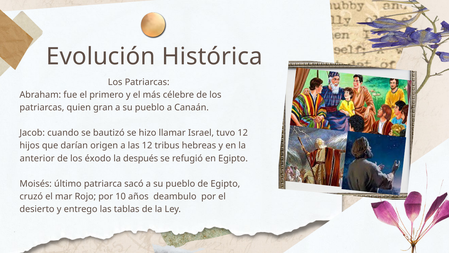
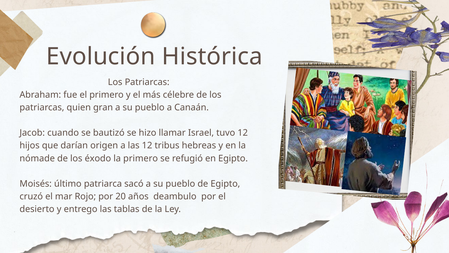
anterior: anterior -> nómade
la después: después -> primero
10: 10 -> 20
